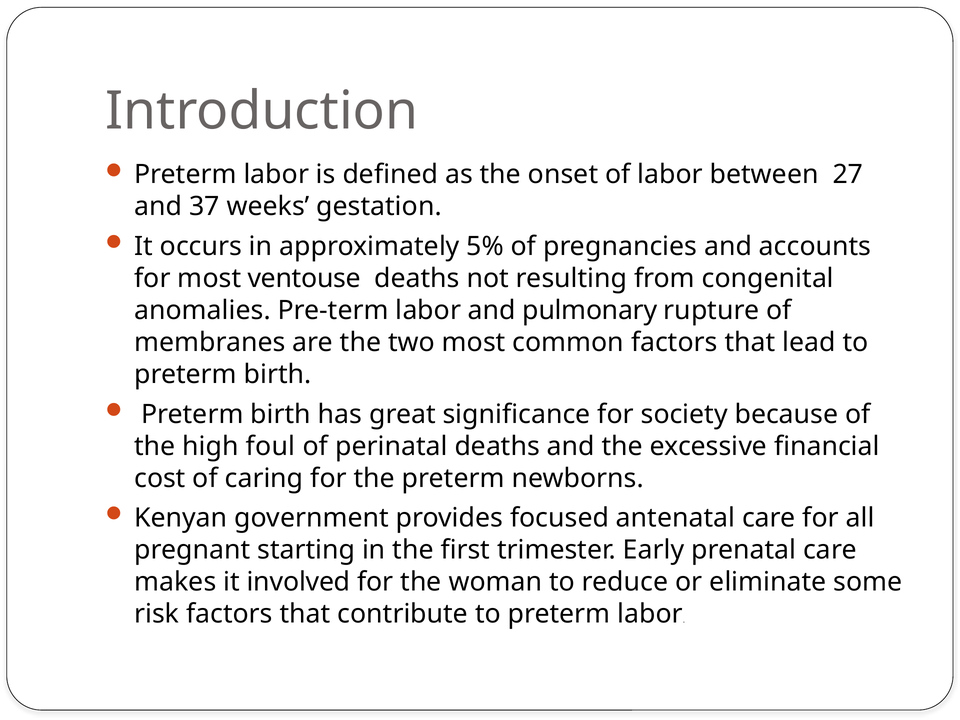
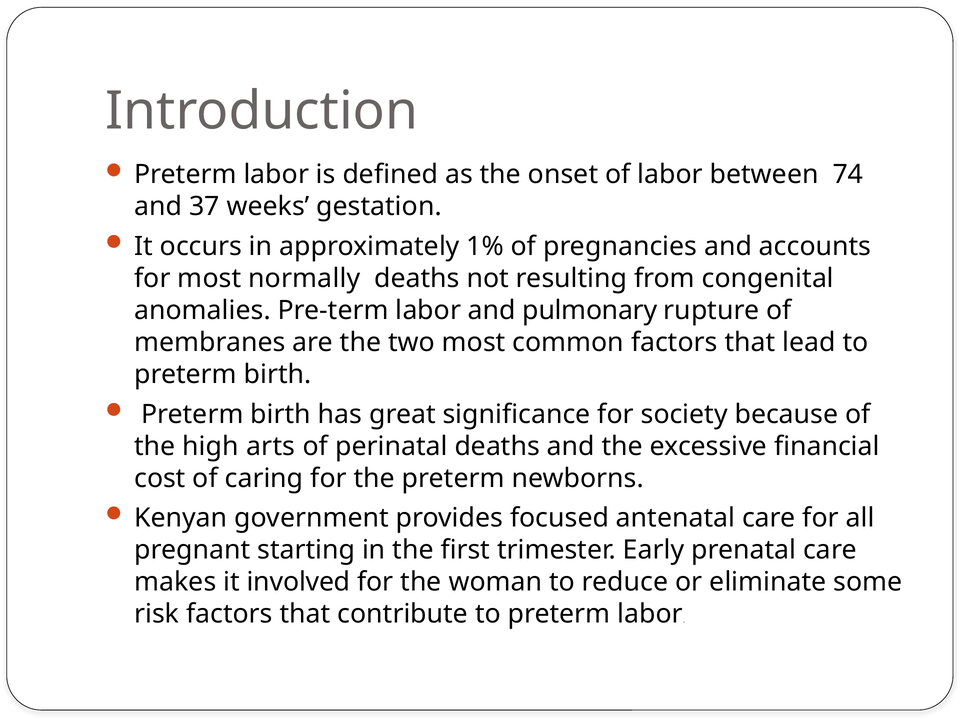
27: 27 -> 74
5%: 5% -> 1%
ventouse: ventouse -> normally
foul: foul -> arts
